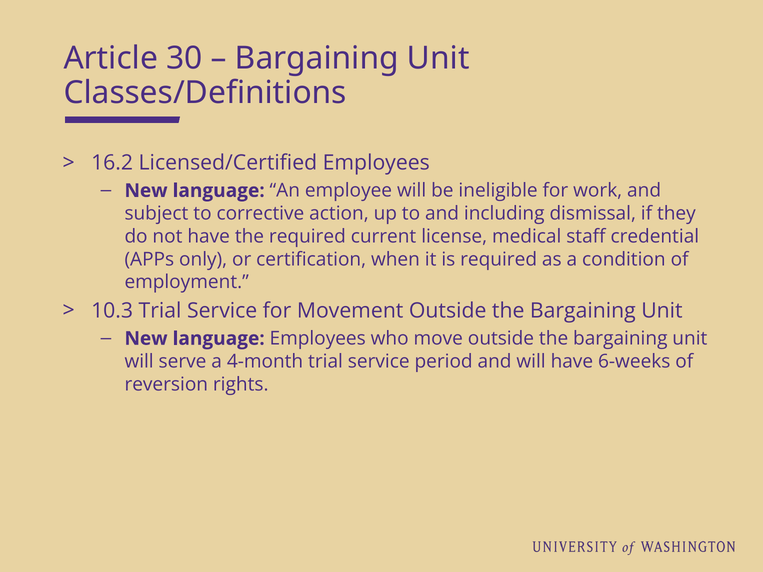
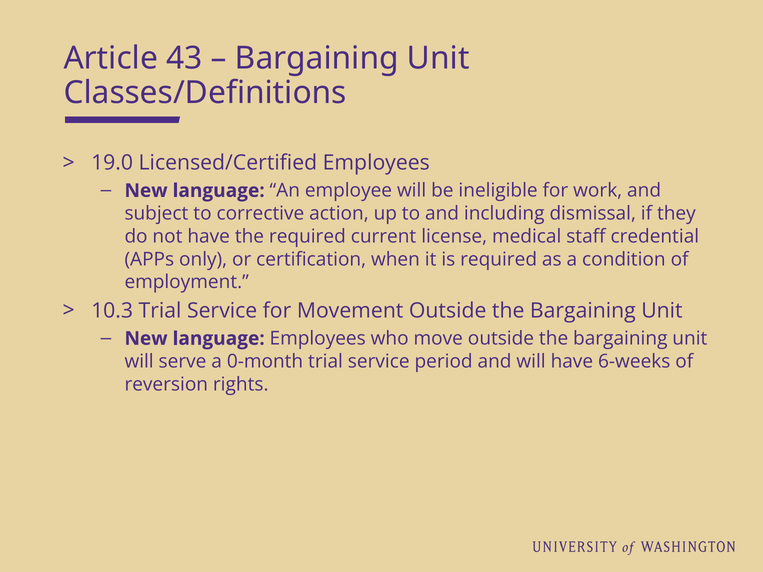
30: 30 -> 43
16.2: 16.2 -> 19.0
4-month: 4-month -> 0-month
